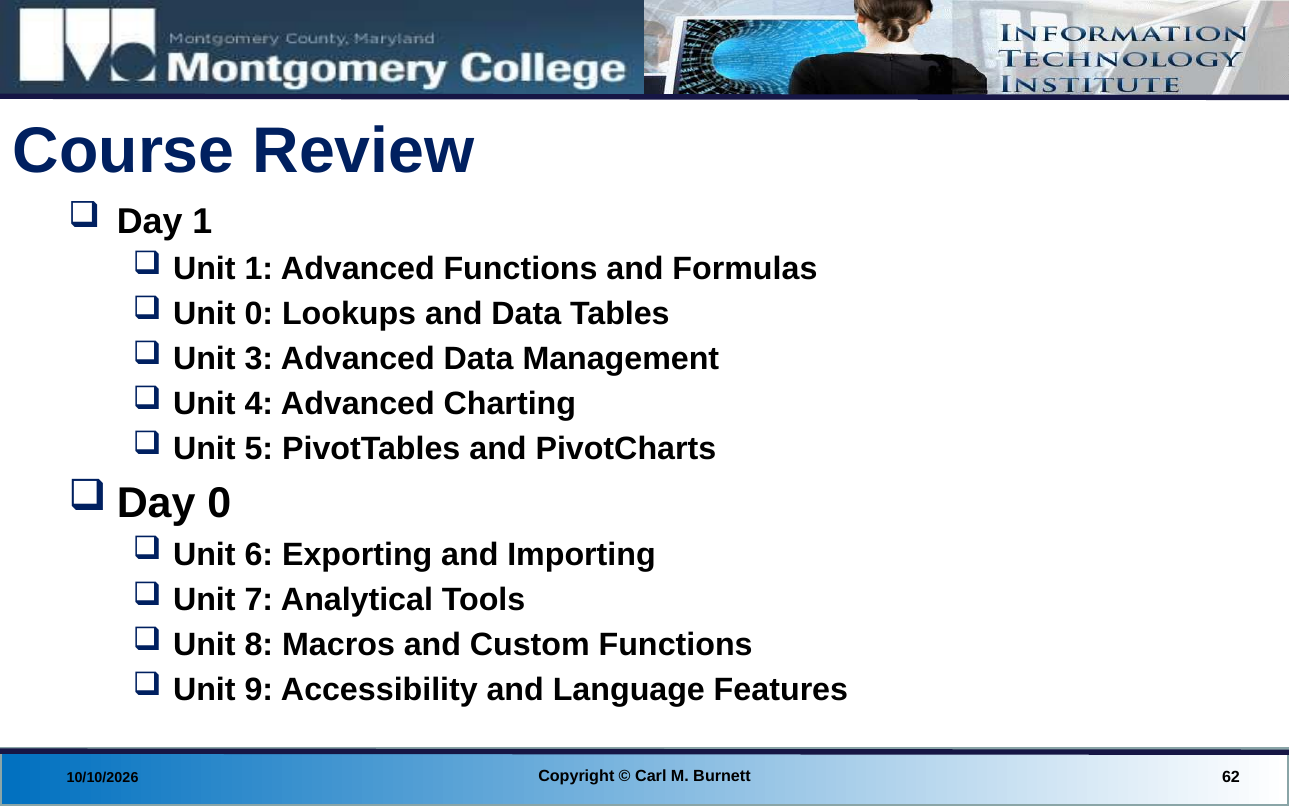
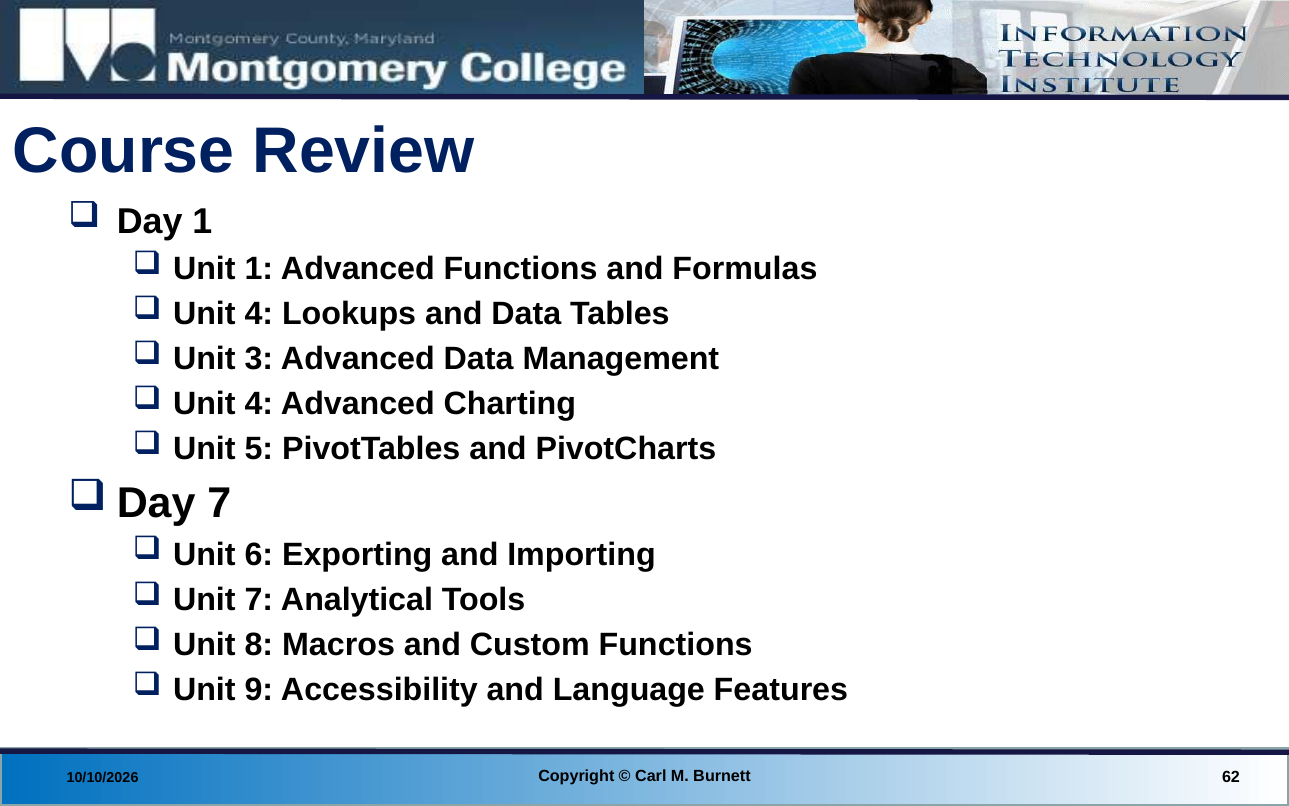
0 at (259, 314): 0 -> 4
0 at (219, 504): 0 -> 7
